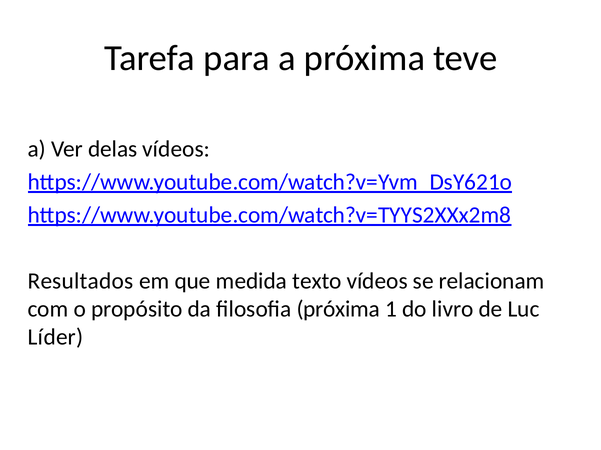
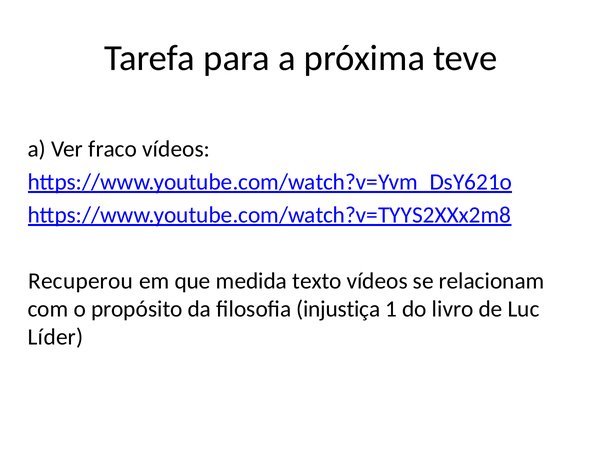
delas: delas -> fraco
Resultados: Resultados -> Recuperou
filosofia próxima: próxima -> injustiça
